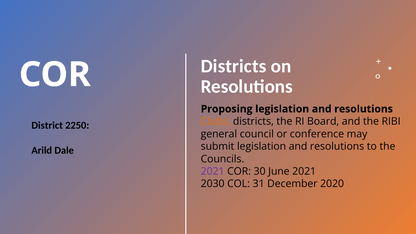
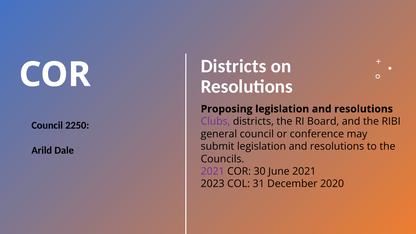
Clubs colour: orange -> purple
District at (47, 125): District -> Council
2030: 2030 -> 2023
